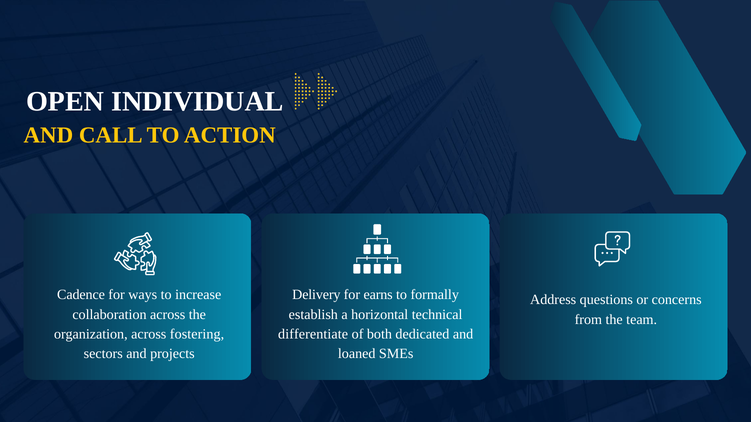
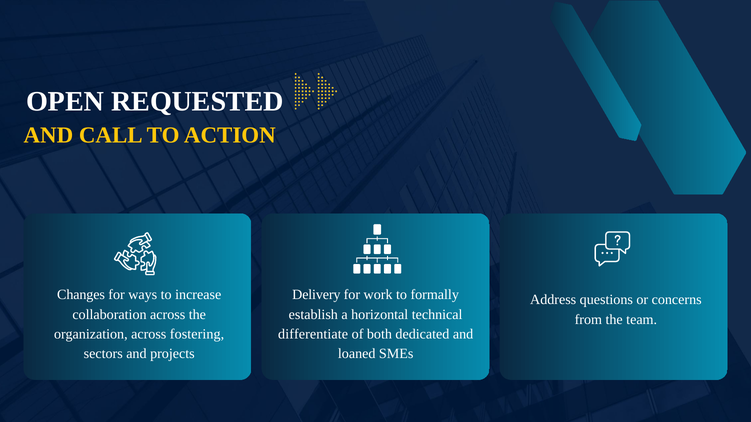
INDIVIDUAL: INDIVIDUAL -> REQUESTED
Cadence: Cadence -> Changes
earns: earns -> work
